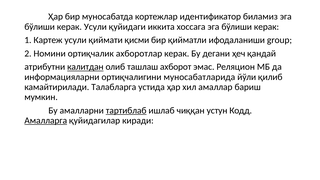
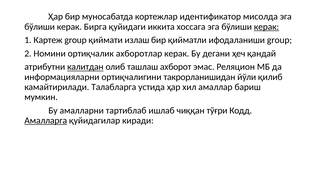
биламиз: биламиз -> мисолда
керак Усули: Усули -> Бирга
керак at (267, 27) underline: none -> present
Картеж усули: усули -> group
қисми: қисми -> излаш
муносабатларида: муносабатларида -> такрорланишидан
тартиблаб underline: present -> none
устун: устун -> тўғри
